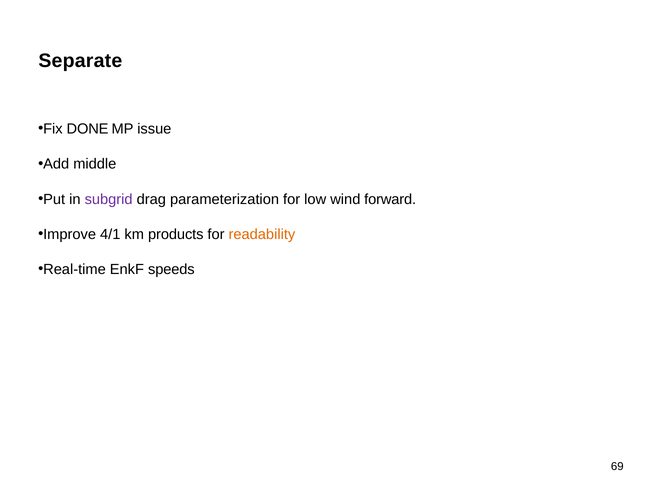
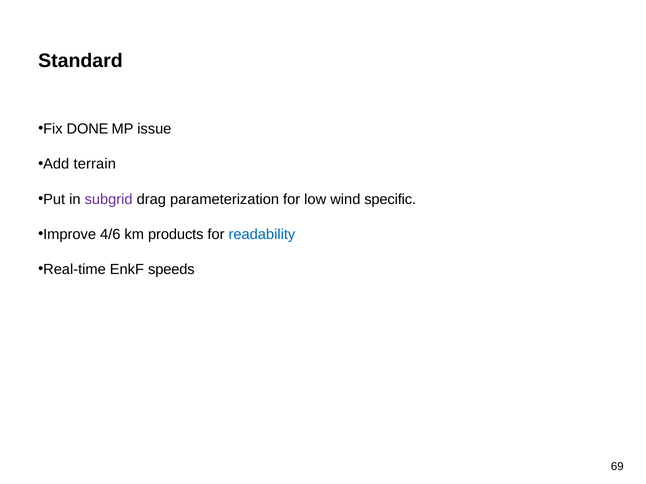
Separate: Separate -> Standard
middle: middle -> terrain
forward: forward -> specific
4/1: 4/1 -> 4/6
readability colour: orange -> blue
